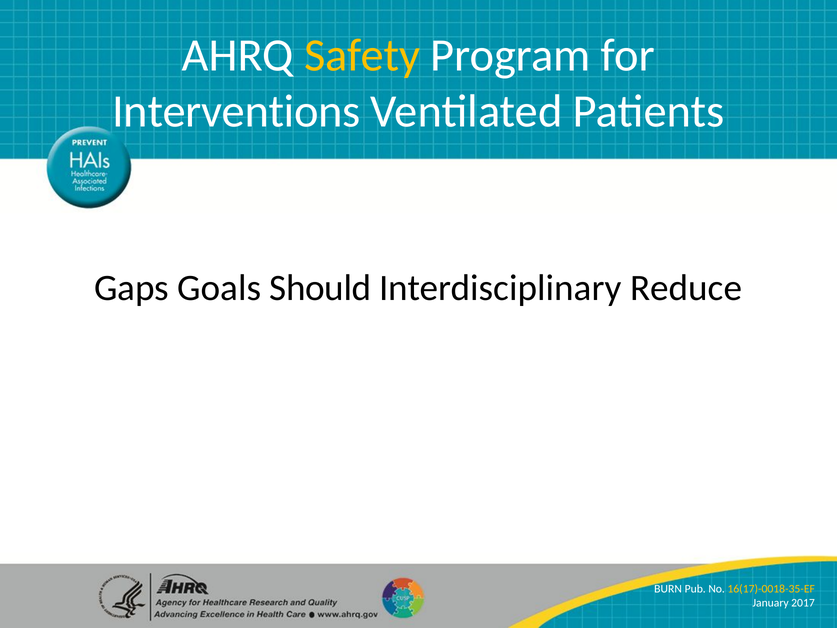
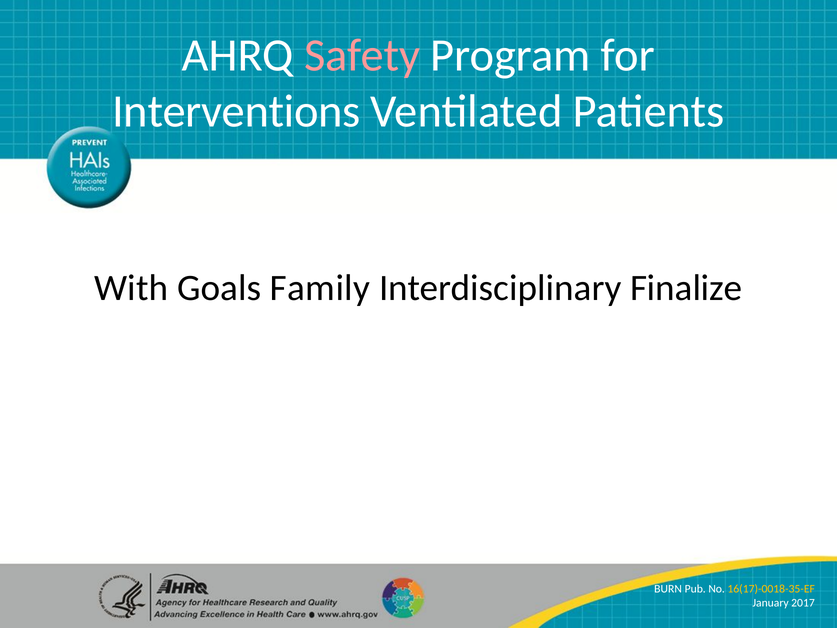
Safety at (362, 56) colour: yellow -> pink
Gaps: Gaps -> With
Should: Should -> Family
Reduce: Reduce -> Finalize
